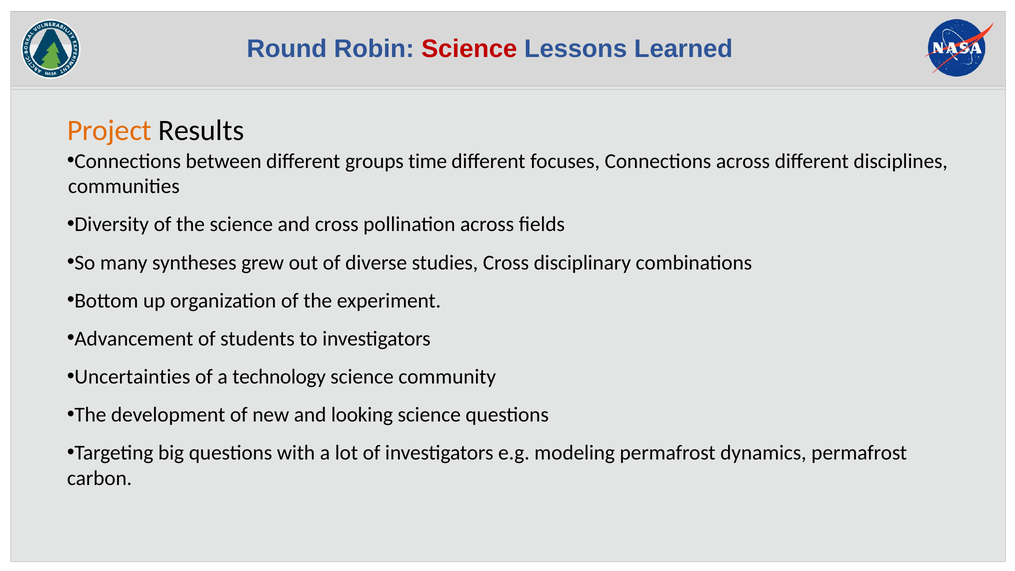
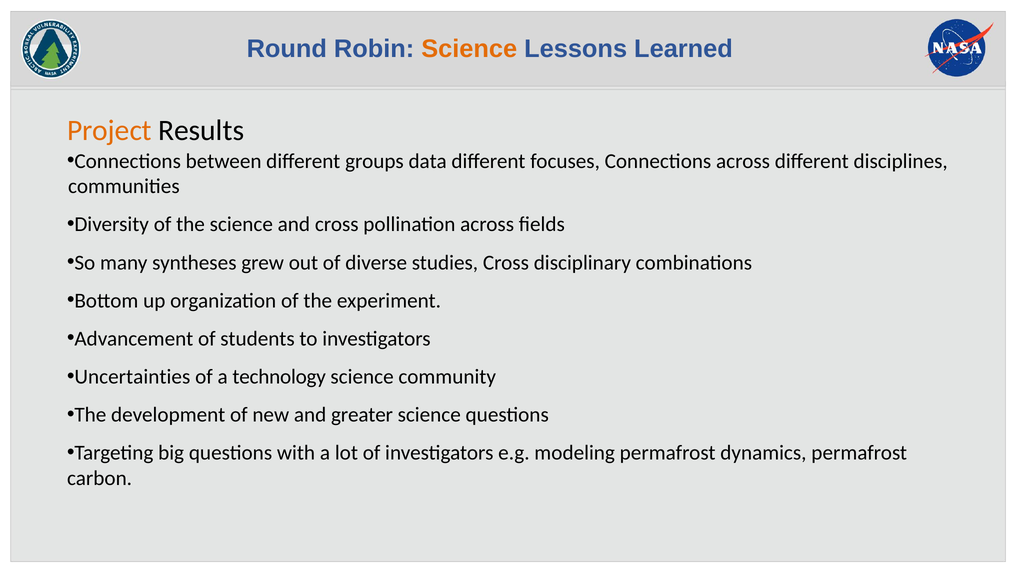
Science at (469, 49) colour: red -> orange
time: time -> data
looking: looking -> greater
